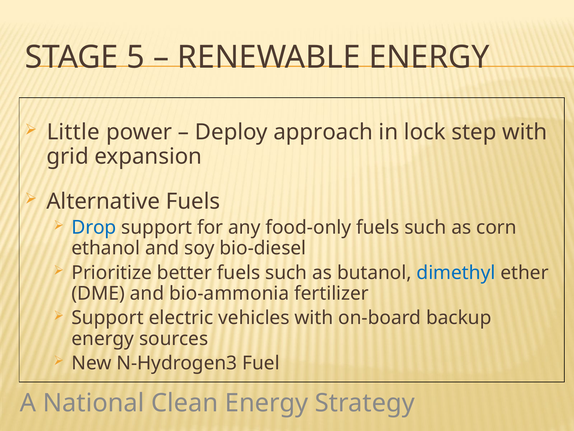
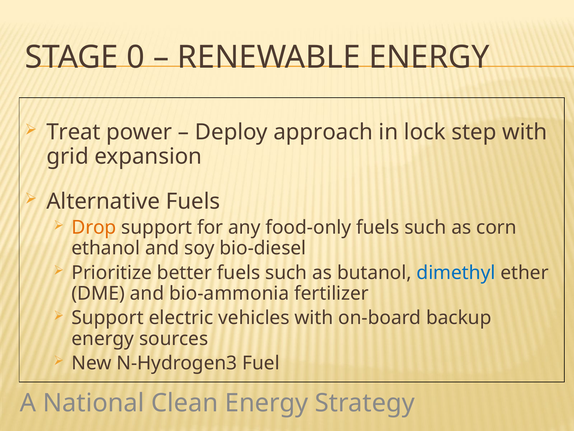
5: 5 -> 0
Little: Little -> Treat
Drop colour: blue -> orange
